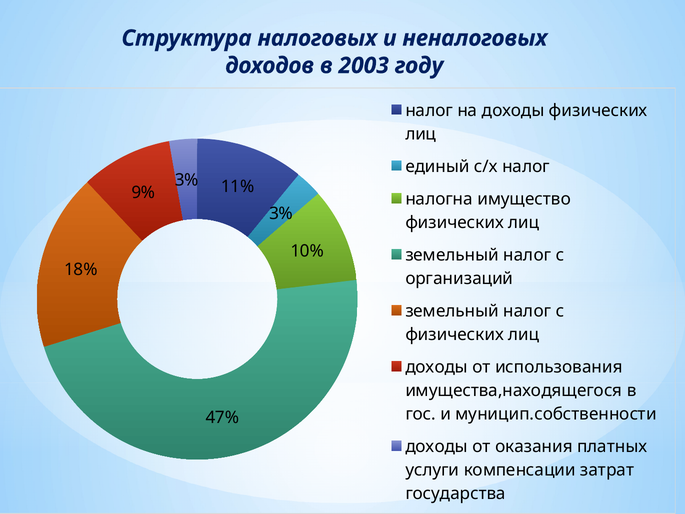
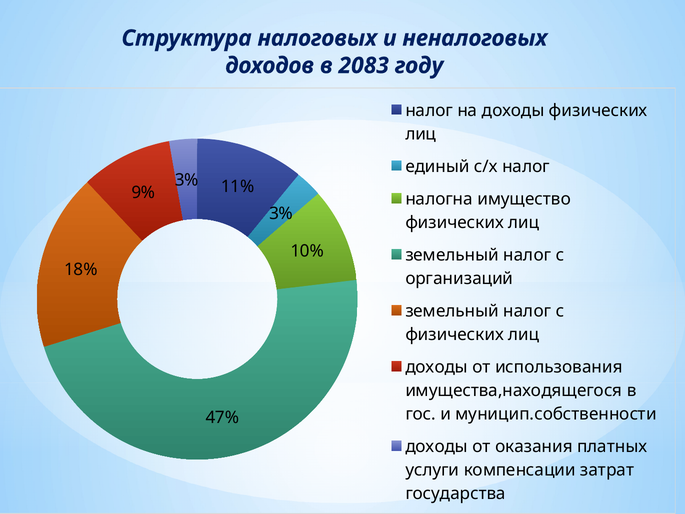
2003: 2003 -> 2083
